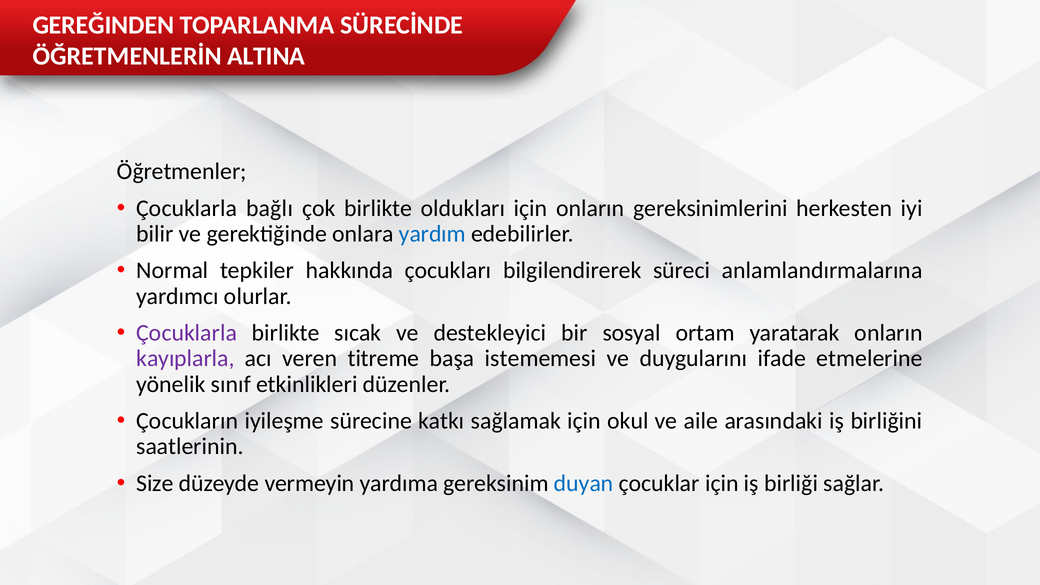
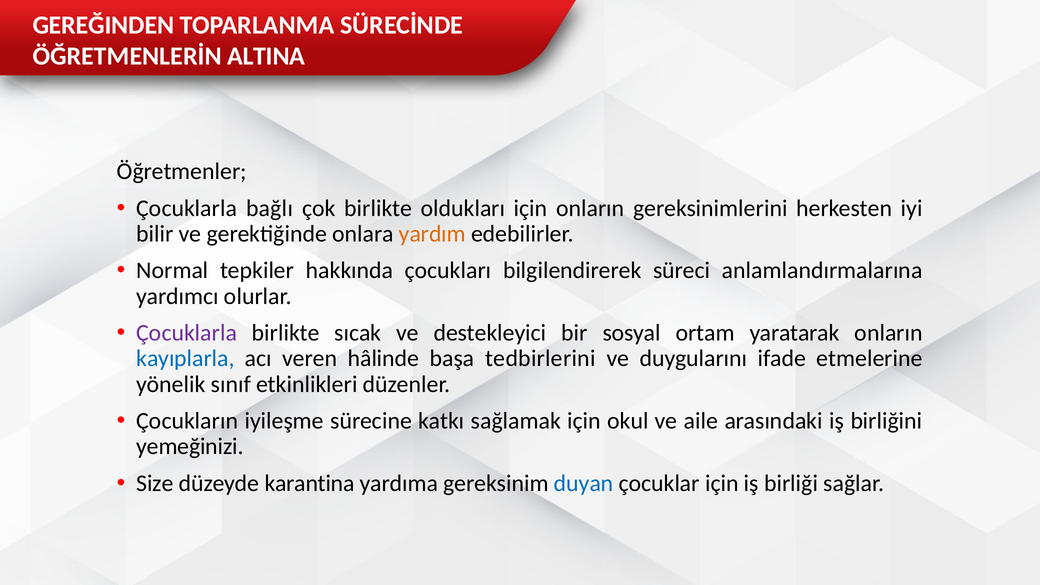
yardım colour: blue -> orange
kayıplarla colour: purple -> blue
titreme: titreme -> hâlinde
istememesi: istememesi -> tedbirlerini
saatlerinin: saatlerinin -> yemeğinizi
vermeyin: vermeyin -> karantina
